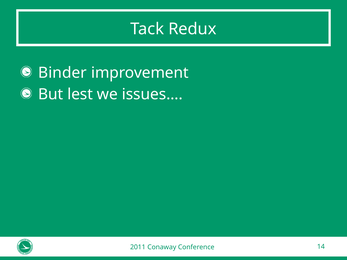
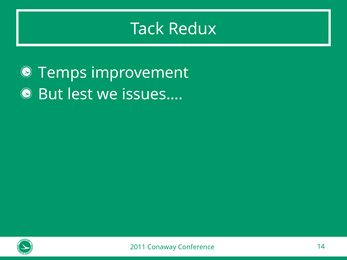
Binder: Binder -> Temps
